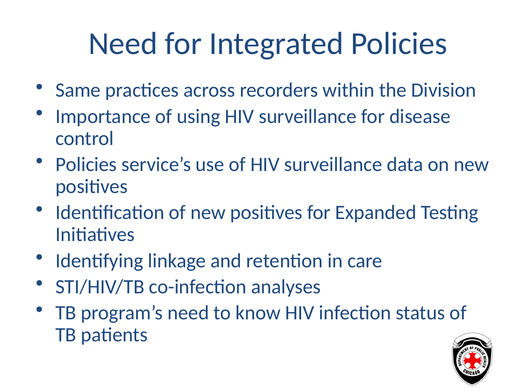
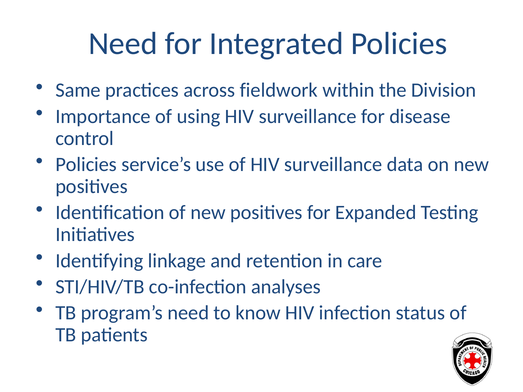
recorders: recorders -> fieldwork
